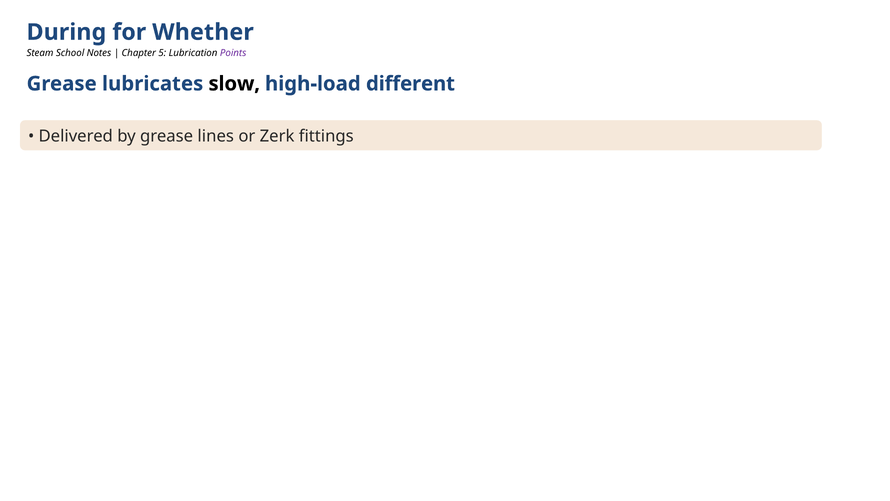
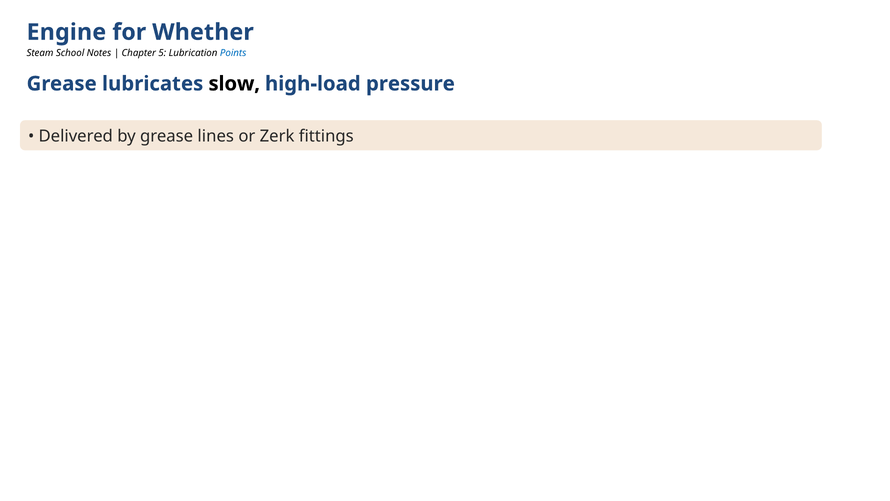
During: During -> Engine
Points colour: purple -> blue
different: different -> pressure
